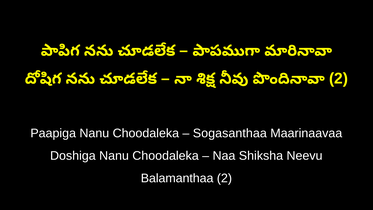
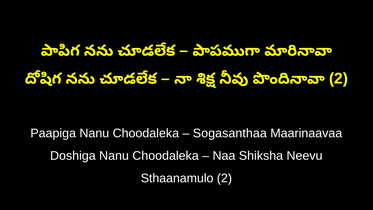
Balamanthaa: Balamanthaa -> Sthaanamulo
